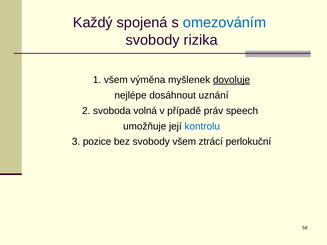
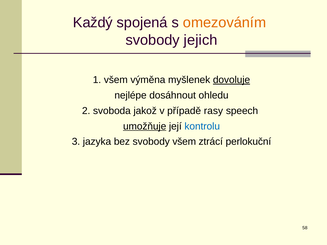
omezováním colour: blue -> orange
rizika: rizika -> jejich
uznání: uznání -> ohledu
volná: volná -> jakož
práv: práv -> rasy
umožňuje underline: none -> present
pozice: pozice -> jazyka
